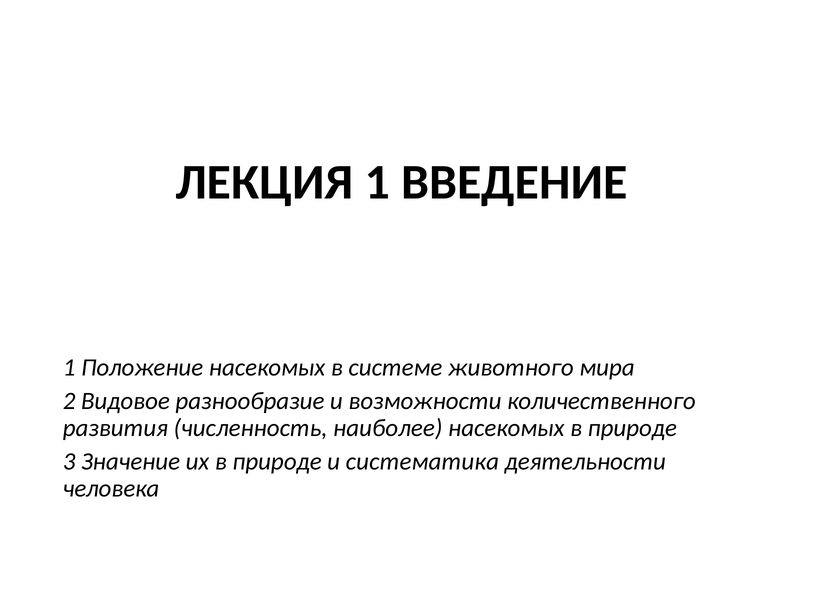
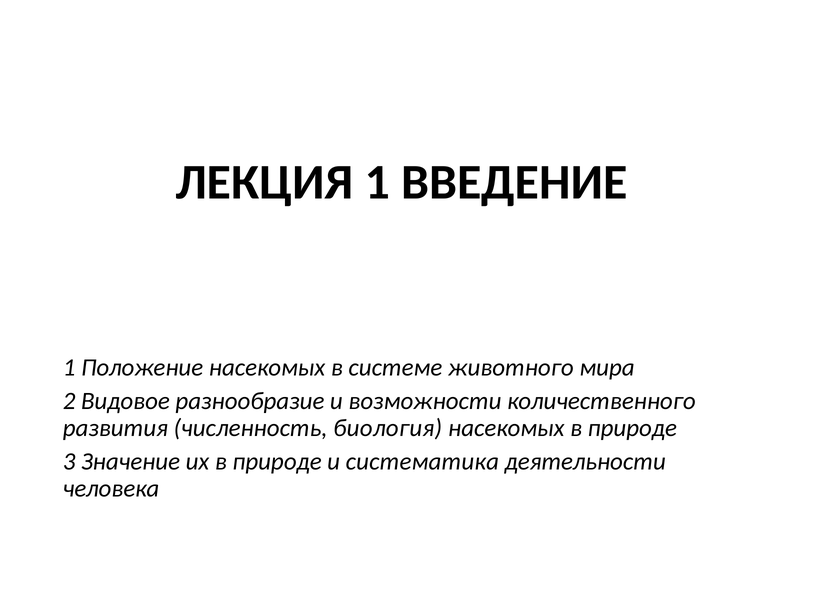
наиболее: наиболее -> биология
